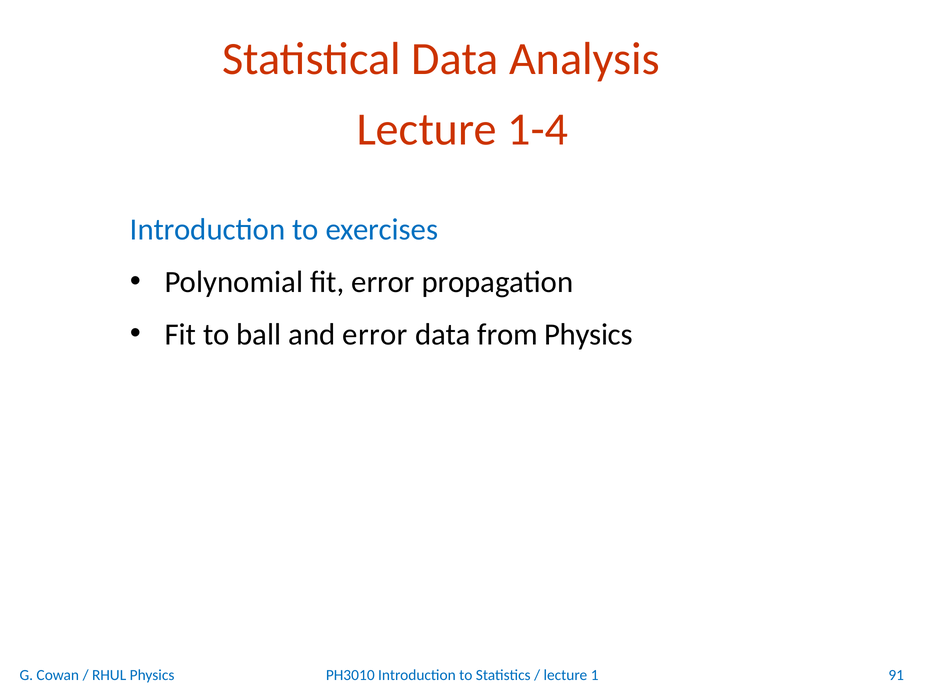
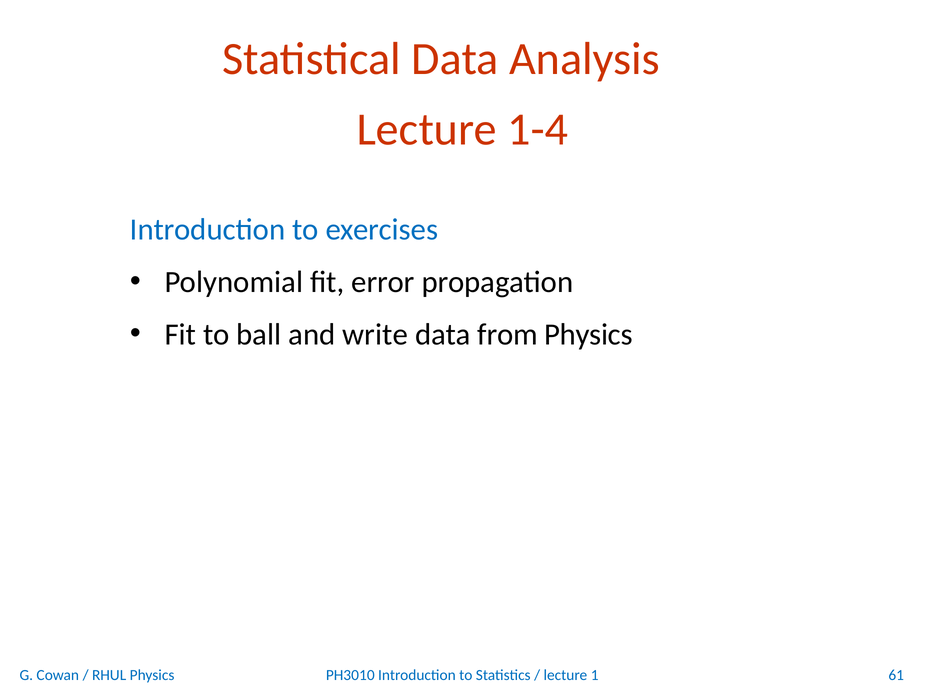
and error: error -> write
91: 91 -> 61
